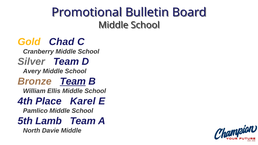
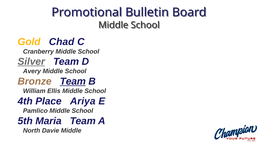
Silver underline: none -> present
Karel: Karel -> Ariya
Lamb: Lamb -> Maria
